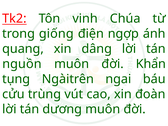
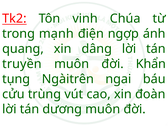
giống: giống -> mạnh
nguồn: nguồn -> truyền
